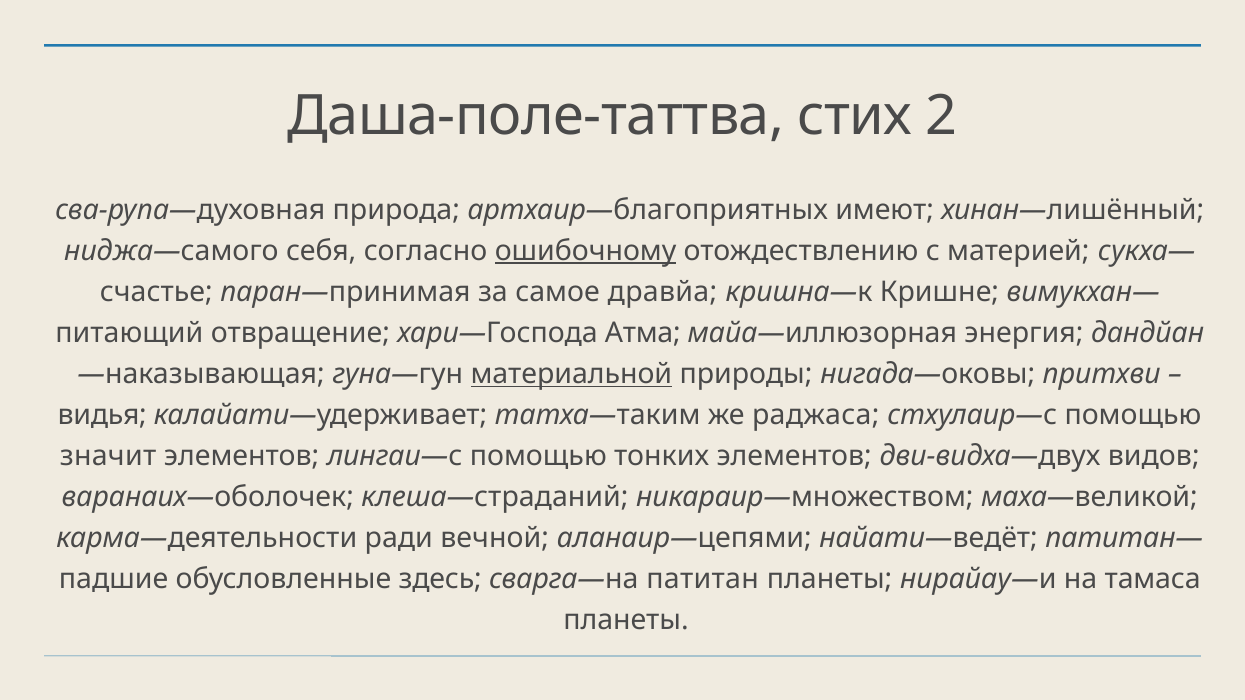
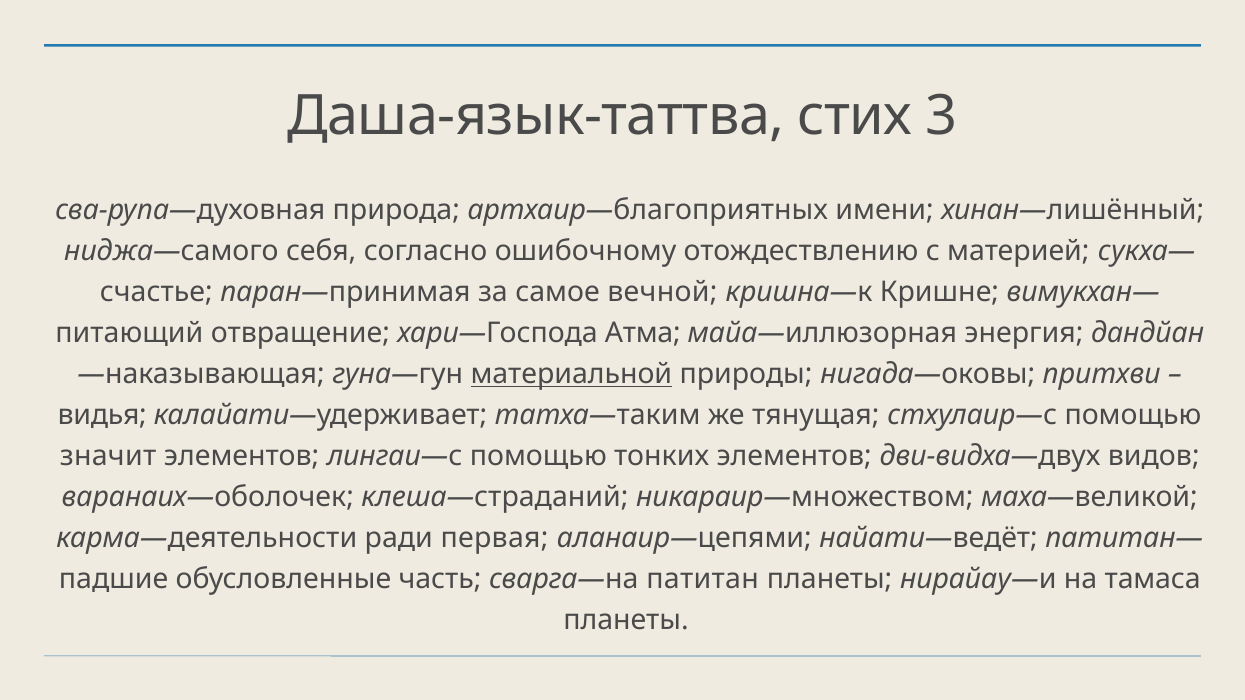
Даша-поле-таттва: Даша-поле-таттва -> Даша-язык-таттва
2: 2 -> 3
имеют: имеют -> имени
ошибочному underline: present -> none
дравйа: дравйа -> вечной
раджаса: раджаса -> тянущая
вечной: вечной -> первая
здесь: здесь -> часть
